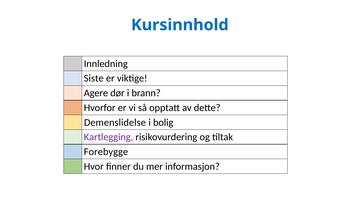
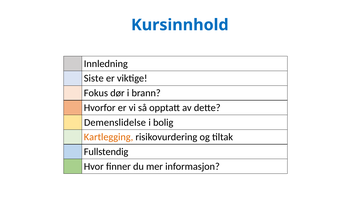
Agere: Agere -> Fokus
Kartlegging colour: purple -> orange
Forebygge: Forebygge -> Fullstendig
